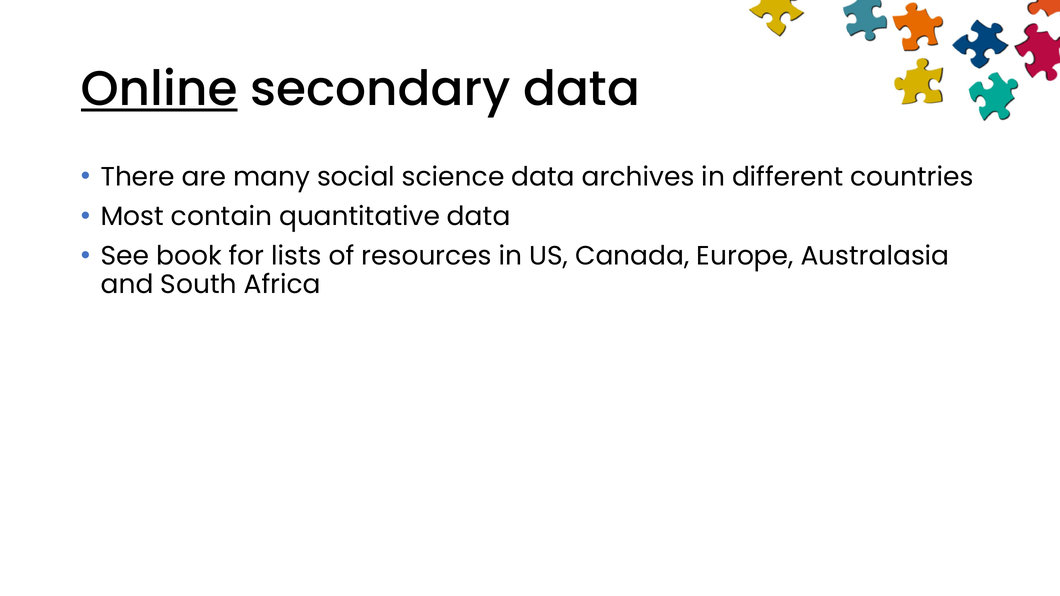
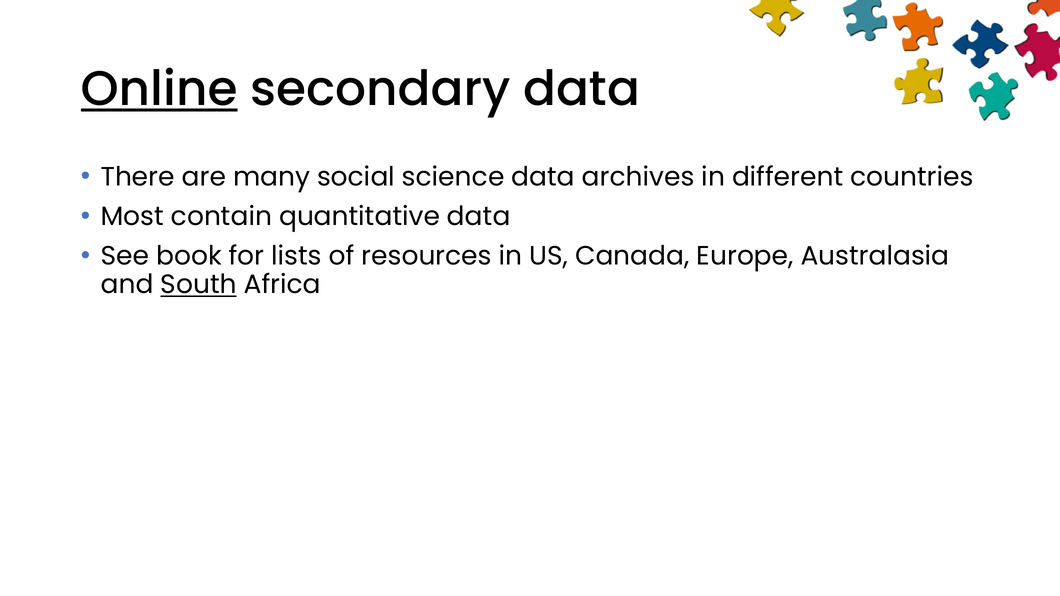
South underline: none -> present
